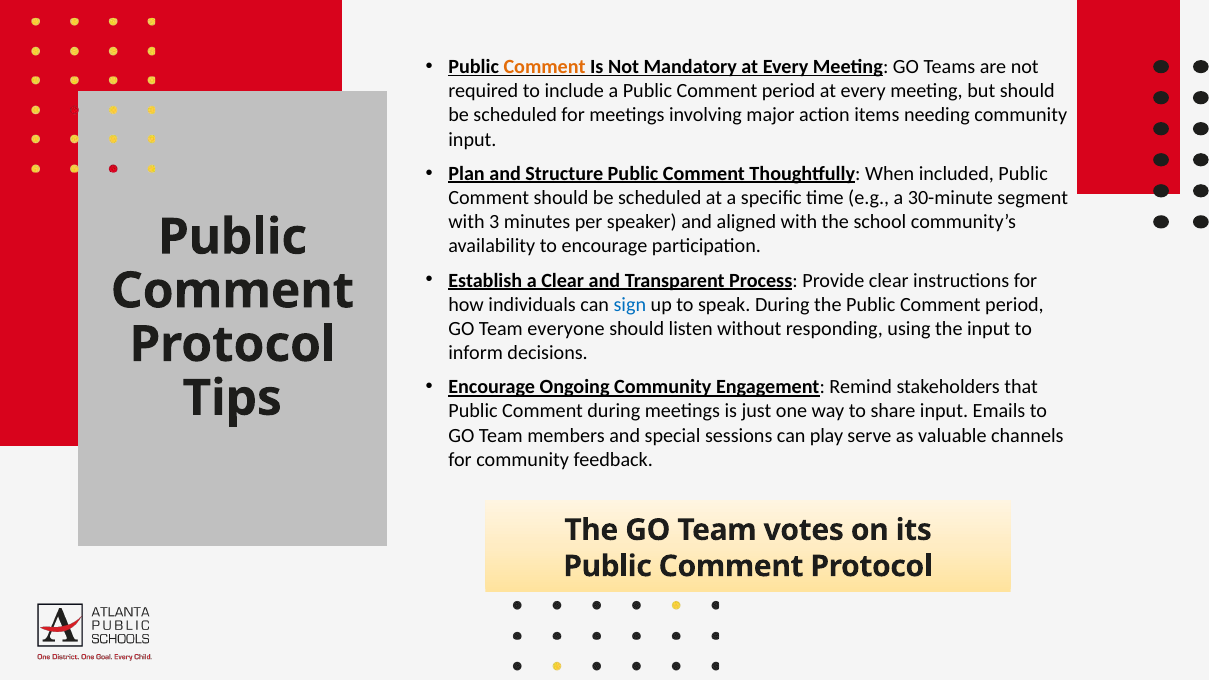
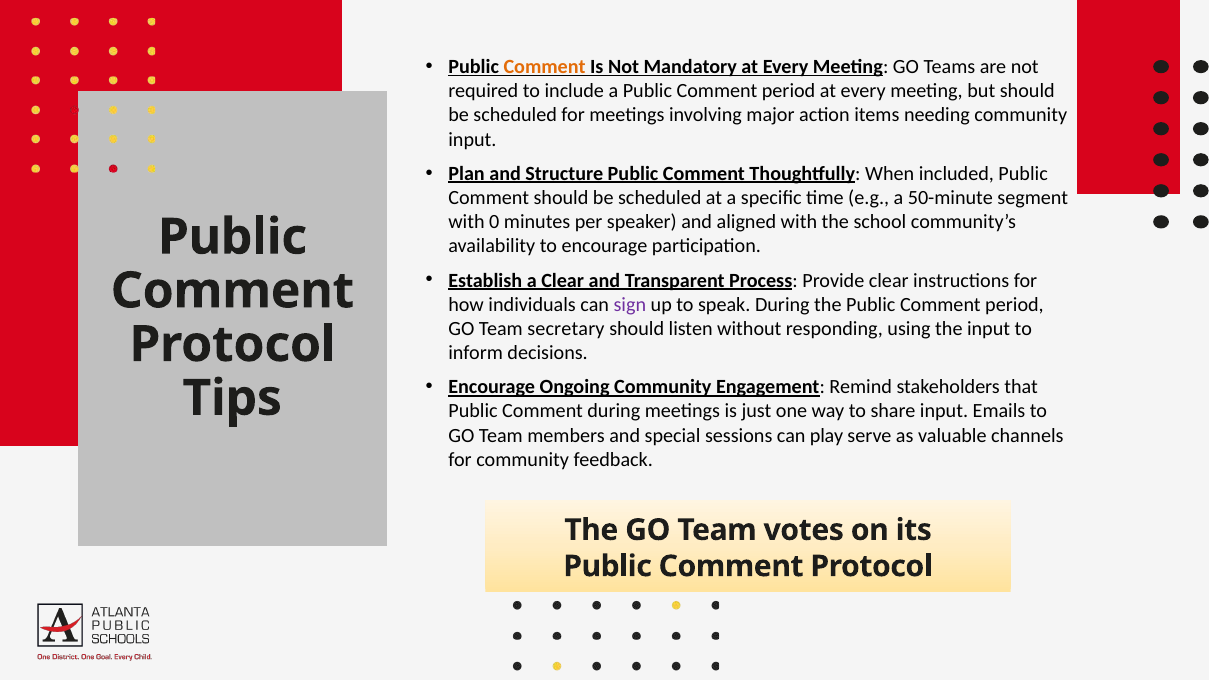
30-minute: 30-minute -> 50-minute
3: 3 -> 0
sign colour: blue -> purple
everyone: everyone -> secretary
